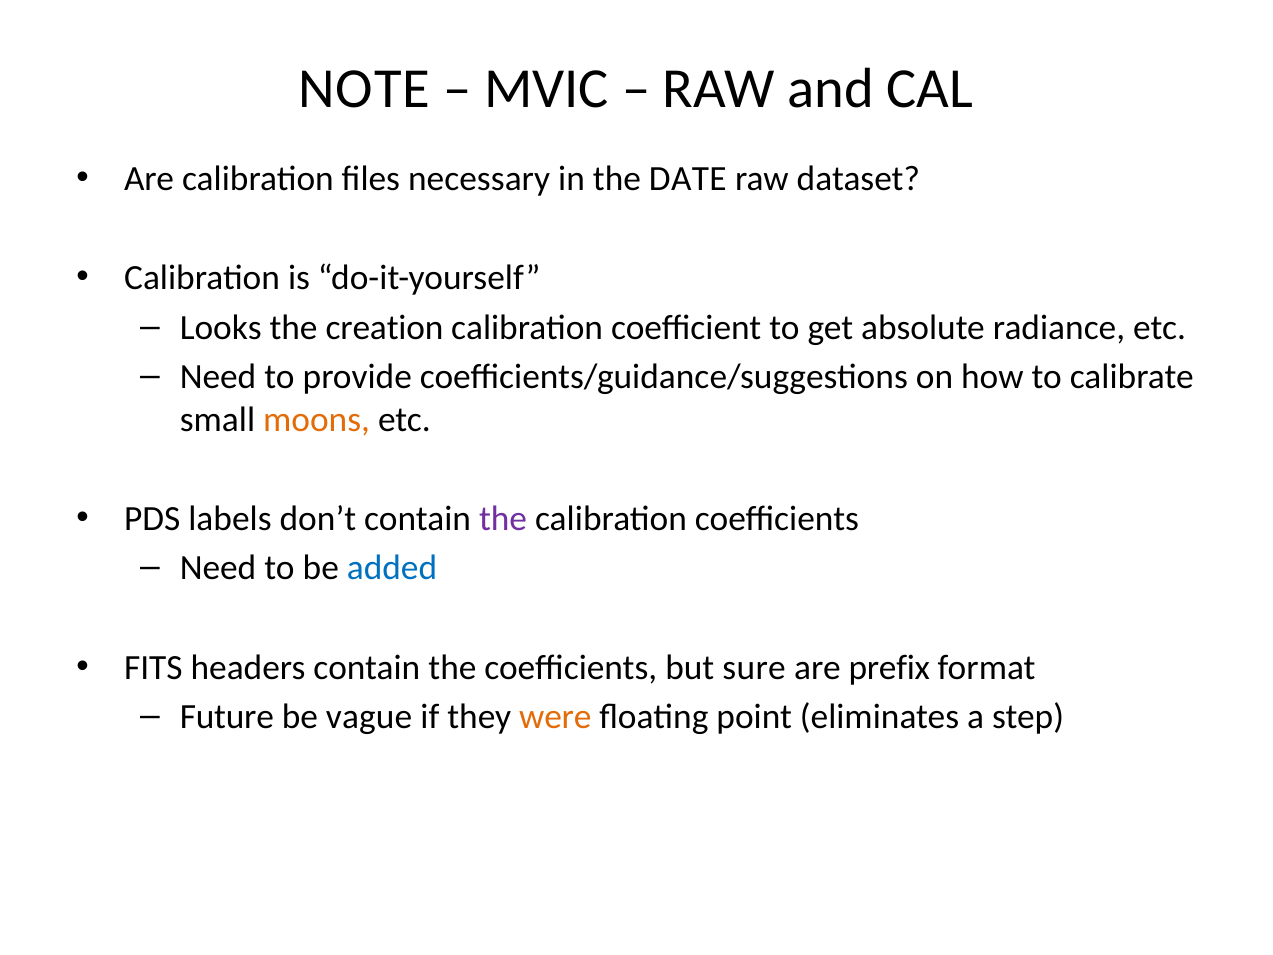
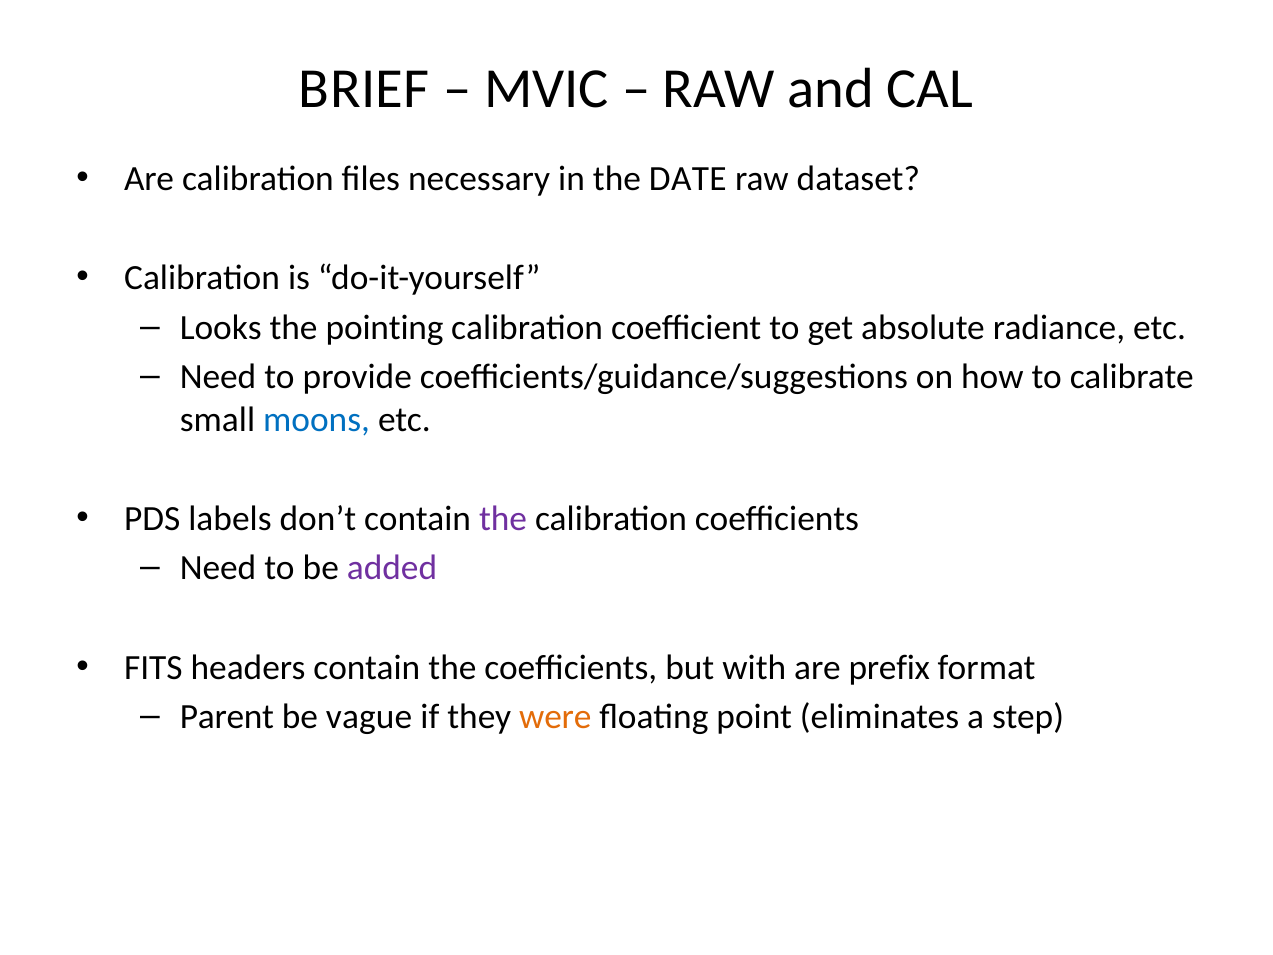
NOTE: NOTE -> BRIEF
creation: creation -> pointing
moons colour: orange -> blue
added colour: blue -> purple
sure: sure -> with
Future: Future -> Parent
